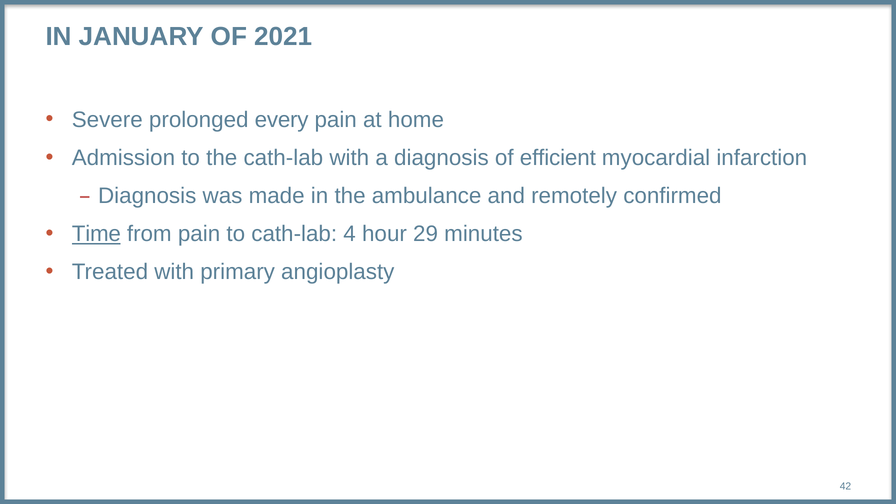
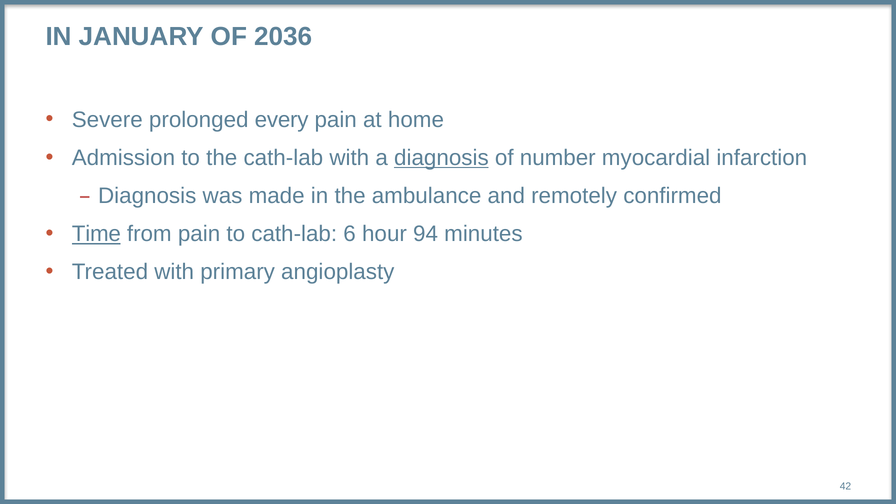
2021: 2021 -> 2036
diagnosis at (441, 158) underline: none -> present
efficient: efficient -> number
4: 4 -> 6
29: 29 -> 94
